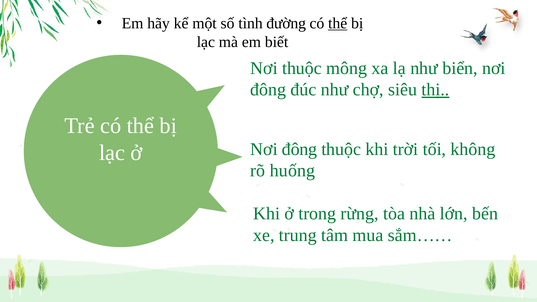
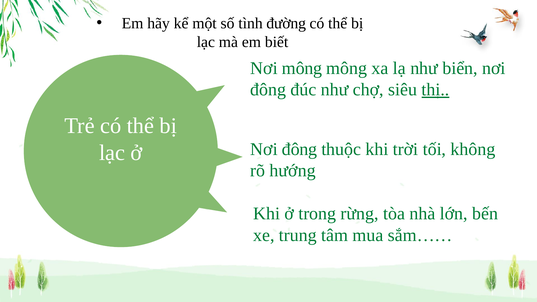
thể at (338, 23) underline: present -> none
Nơi thuộc: thuộc -> mông
huống: huống -> hướng
